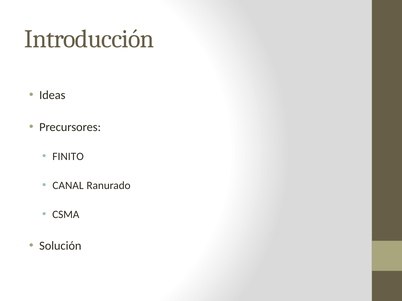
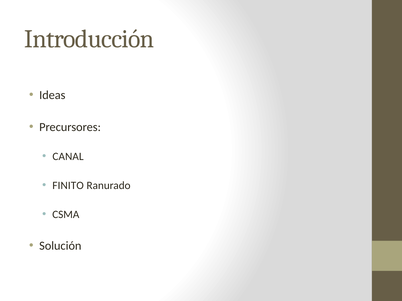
FINITO: FINITO -> CANAL
CANAL: CANAL -> FINITO
